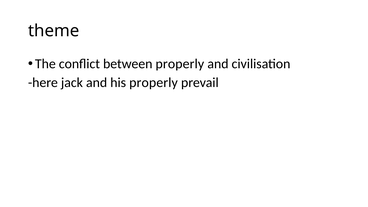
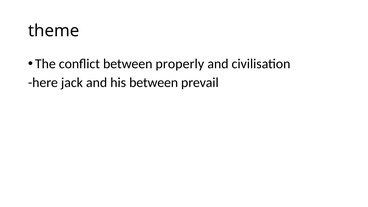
his properly: properly -> between
